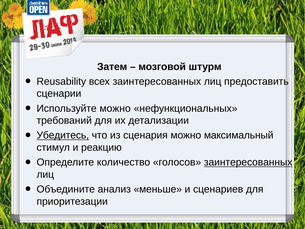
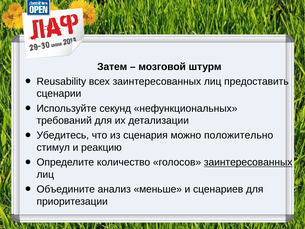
Используйте можно: можно -> секунд
Убедитесь underline: present -> none
максимальный: максимальный -> положительно
